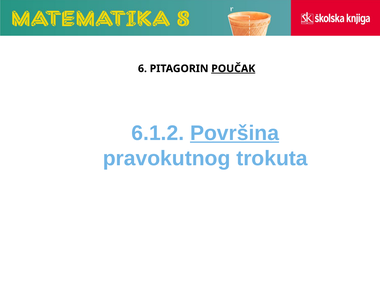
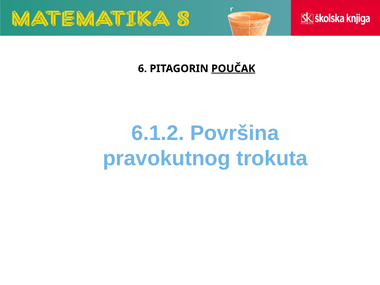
Površina underline: present -> none
